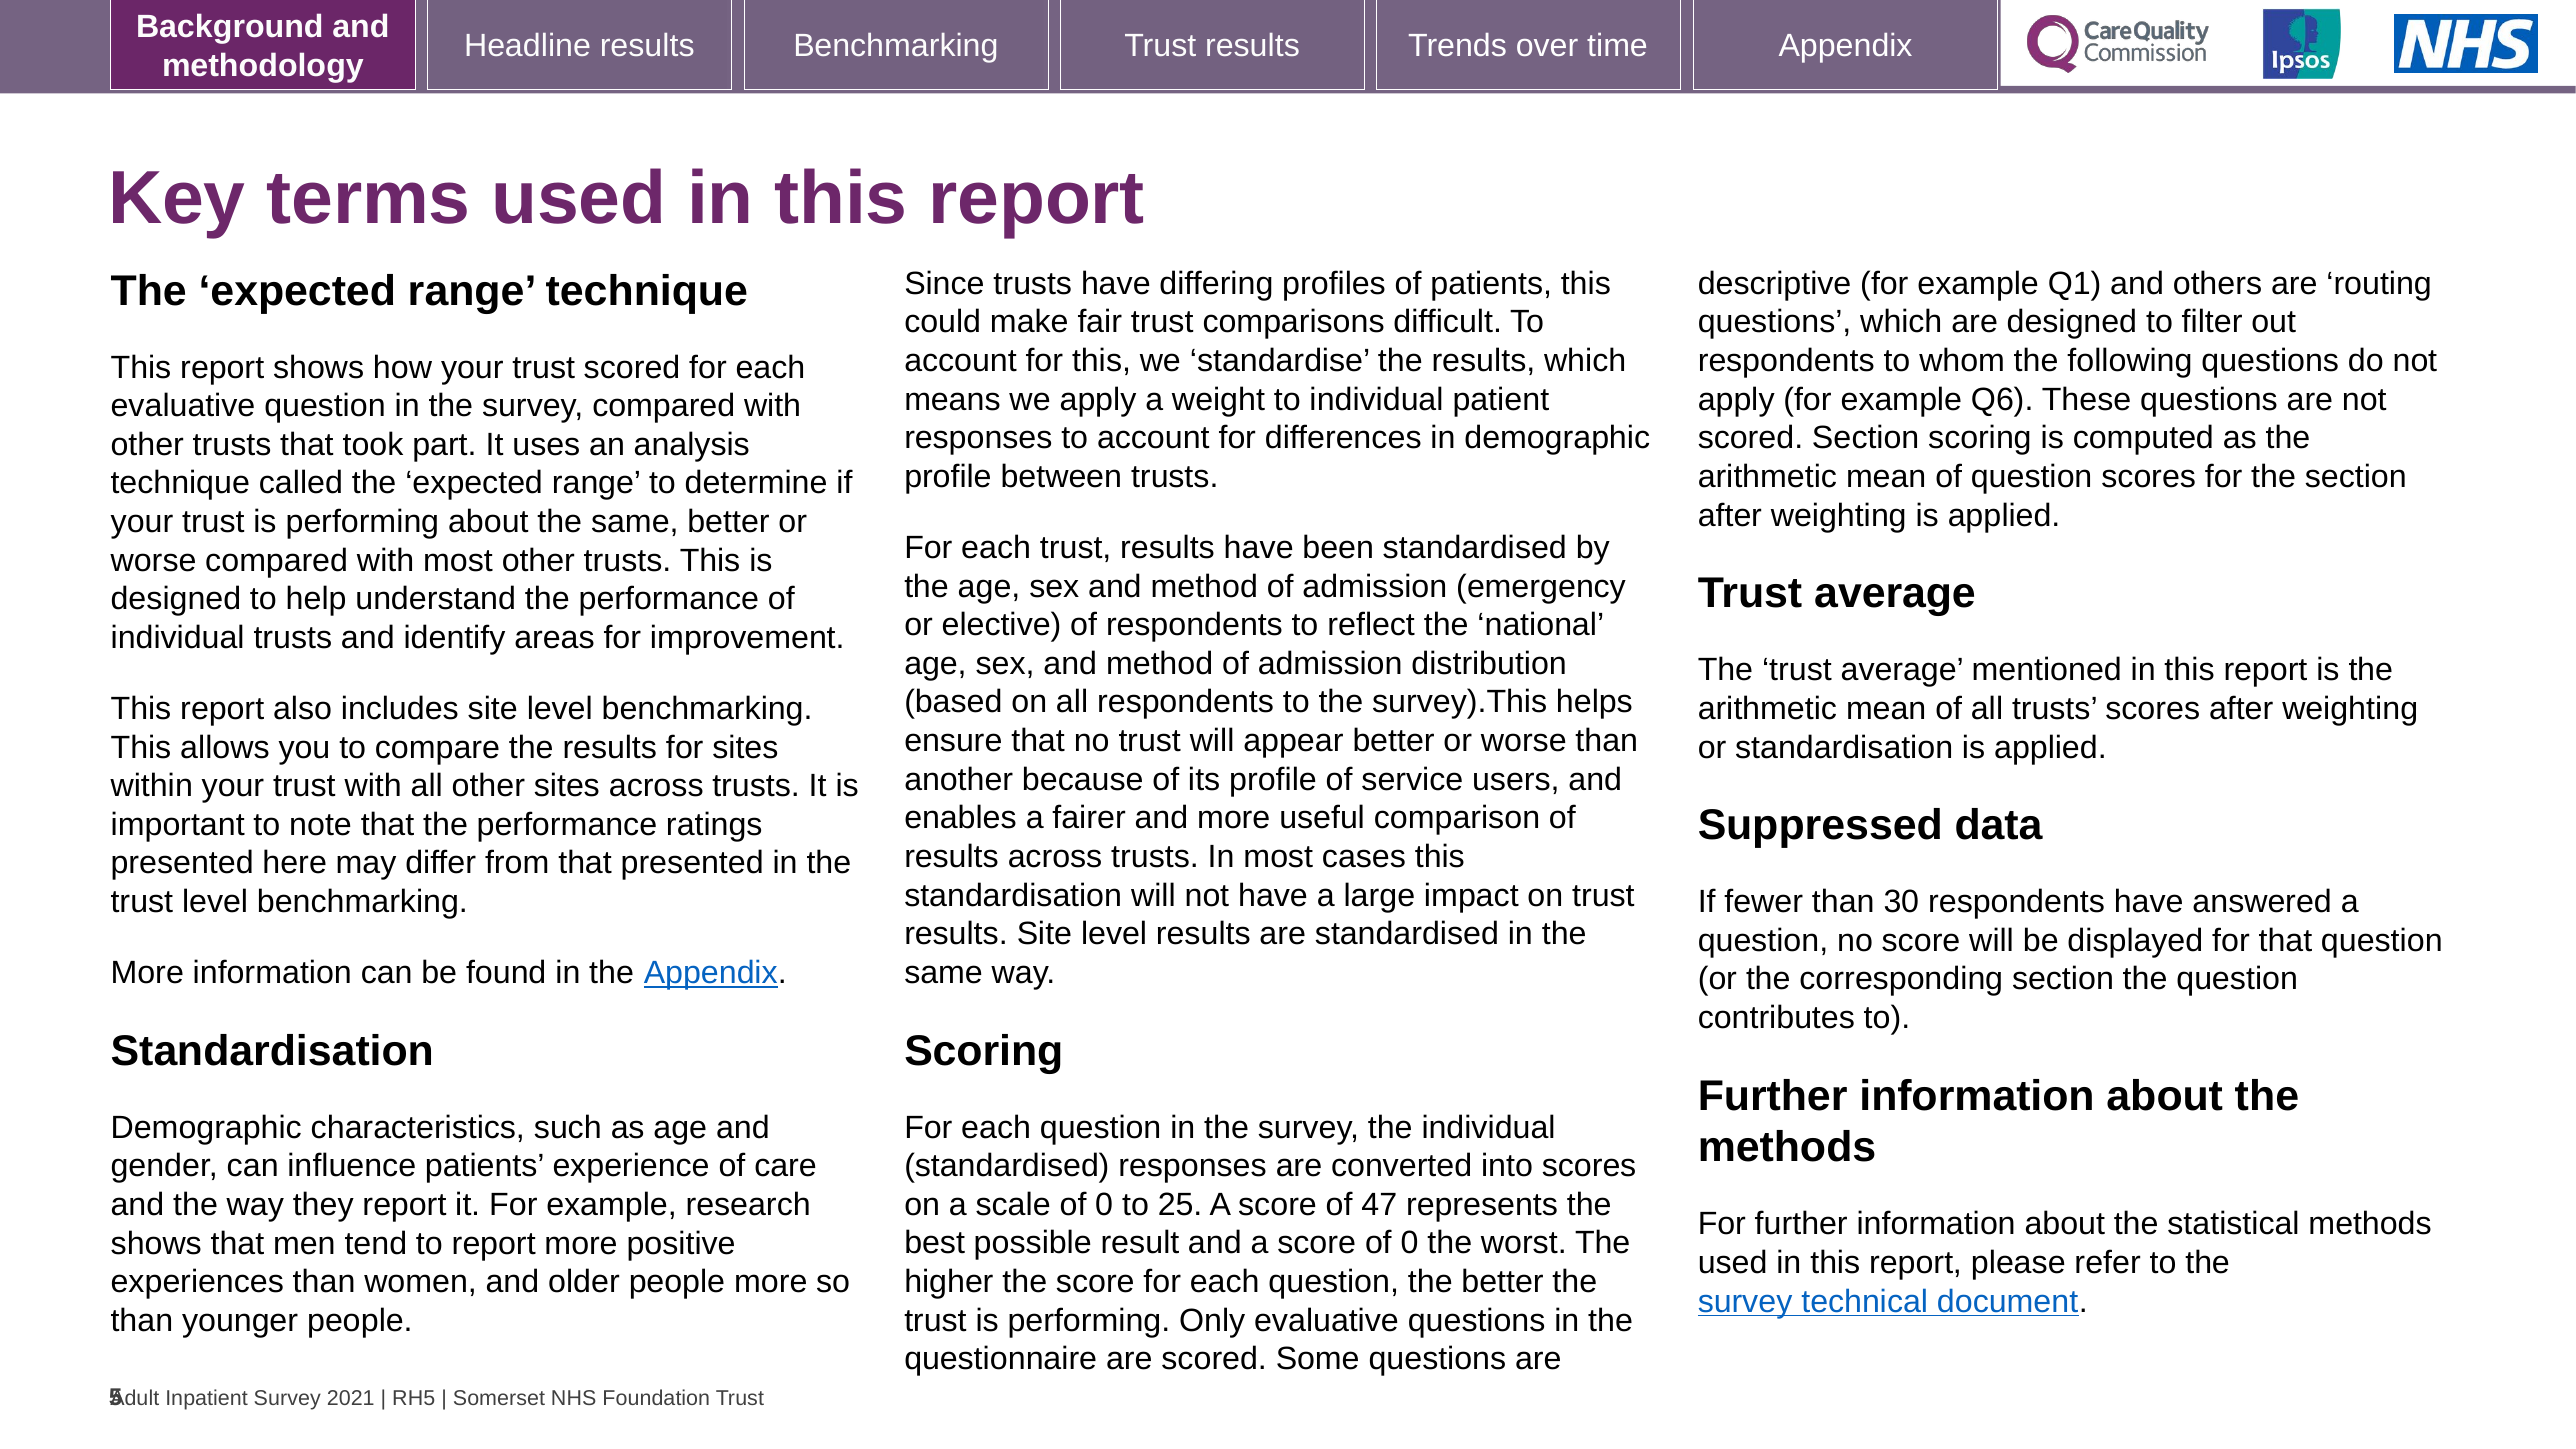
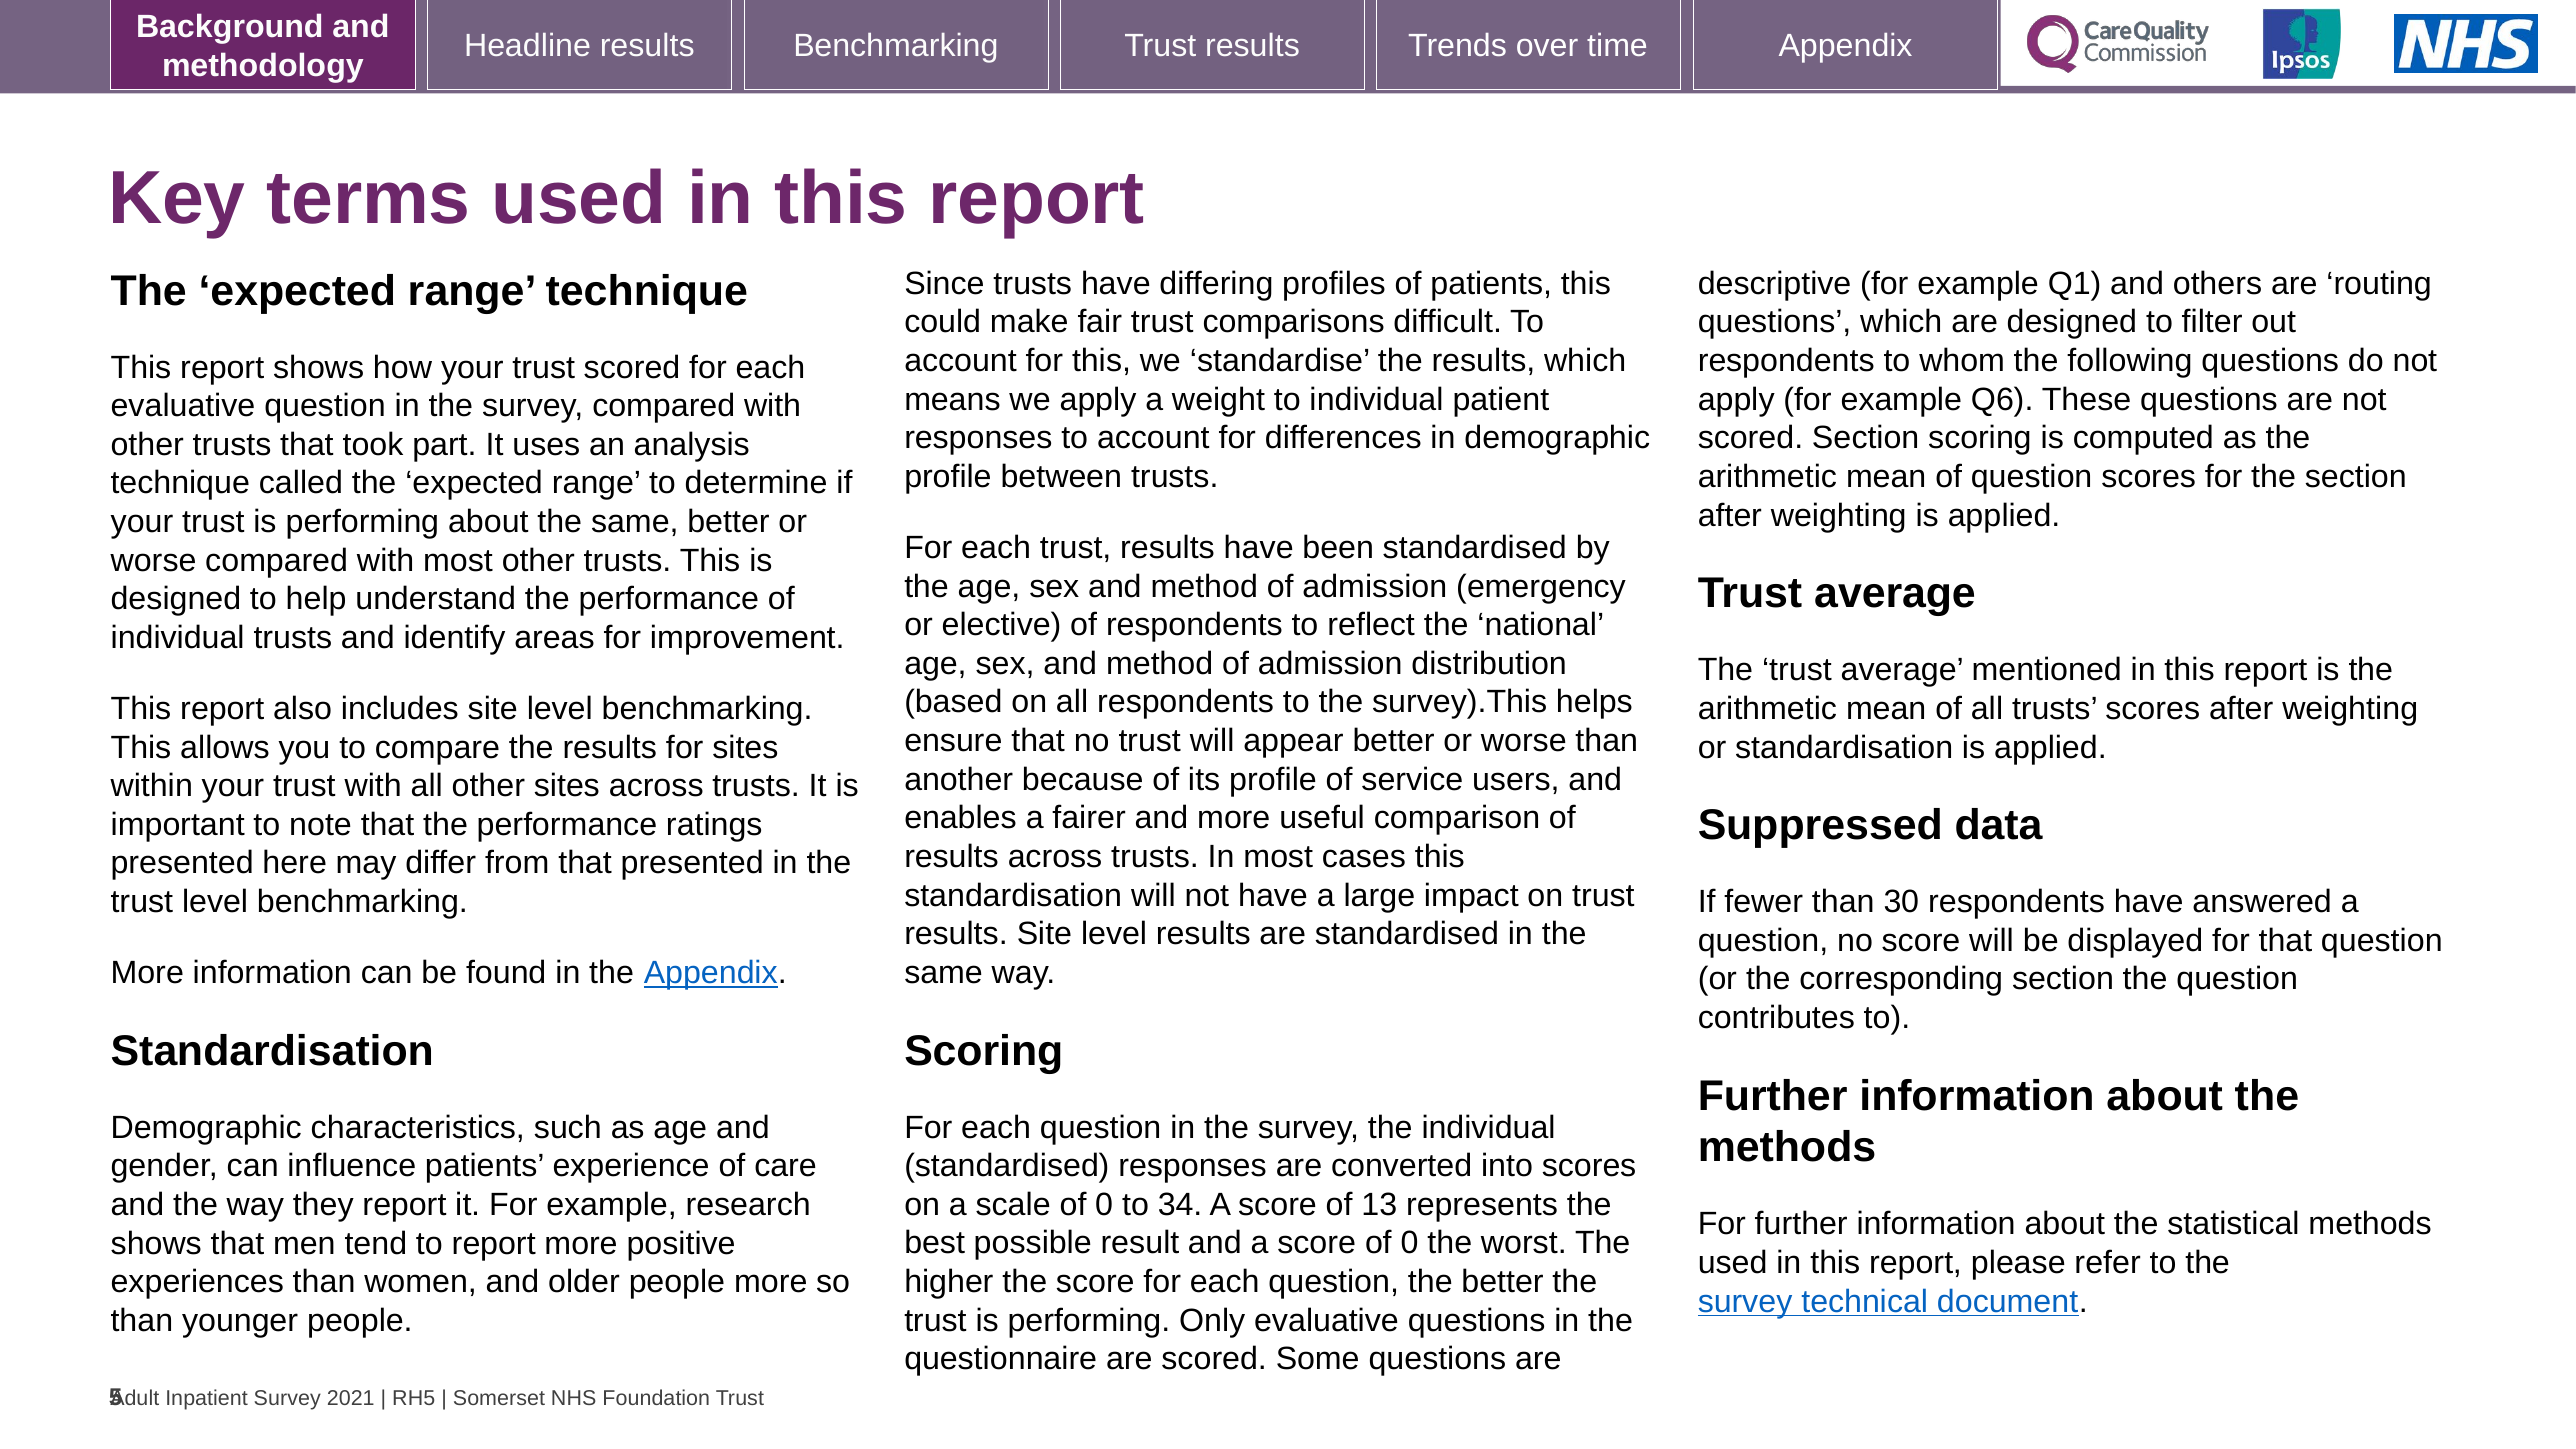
25: 25 -> 34
47: 47 -> 13
